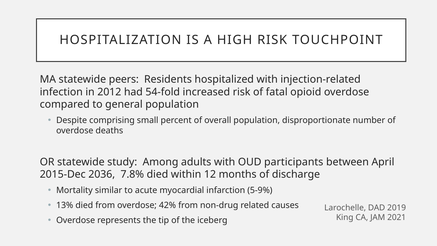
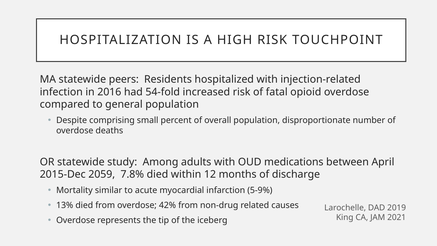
2012: 2012 -> 2016
participants: participants -> medications
2036: 2036 -> 2059
